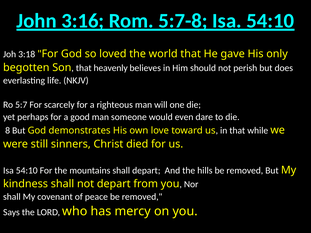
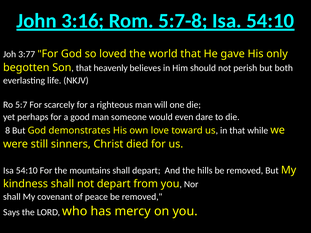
3:18: 3:18 -> 3:77
does: does -> both
